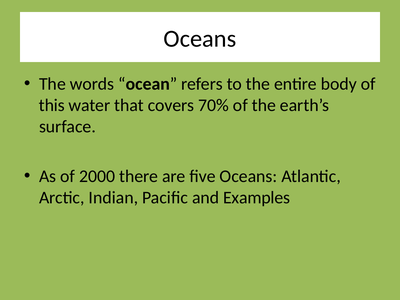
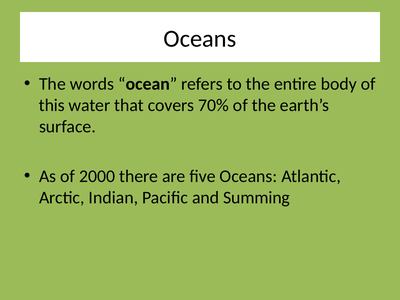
Examples: Examples -> Summing
